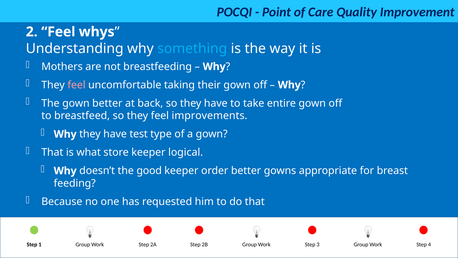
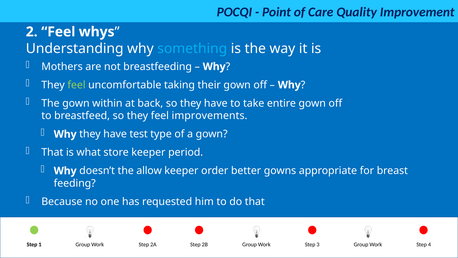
feel at (76, 85) colour: pink -> light green
gown better: better -> within
logical: logical -> period
good: good -> allow
